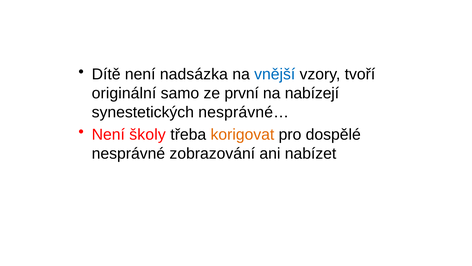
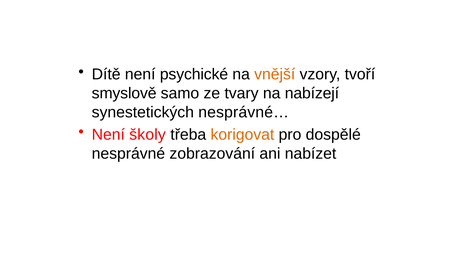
nadsázka: nadsázka -> psychické
vnější colour: blue -> orange
originální: originální -> smyslově
první: první -> tvary
